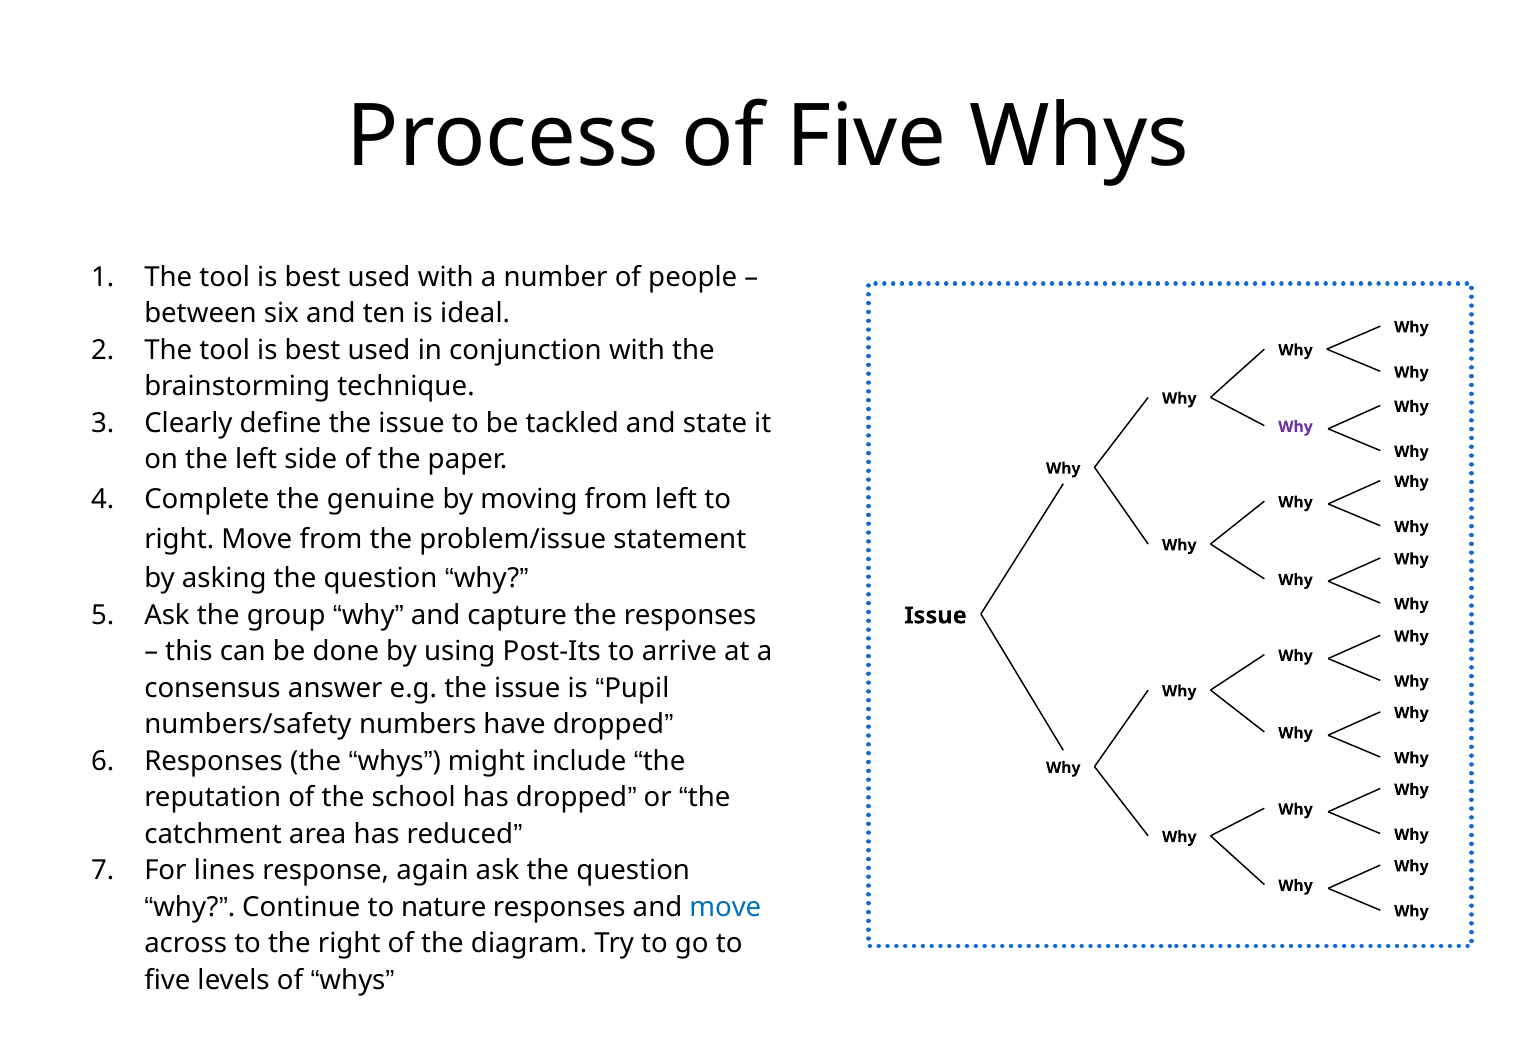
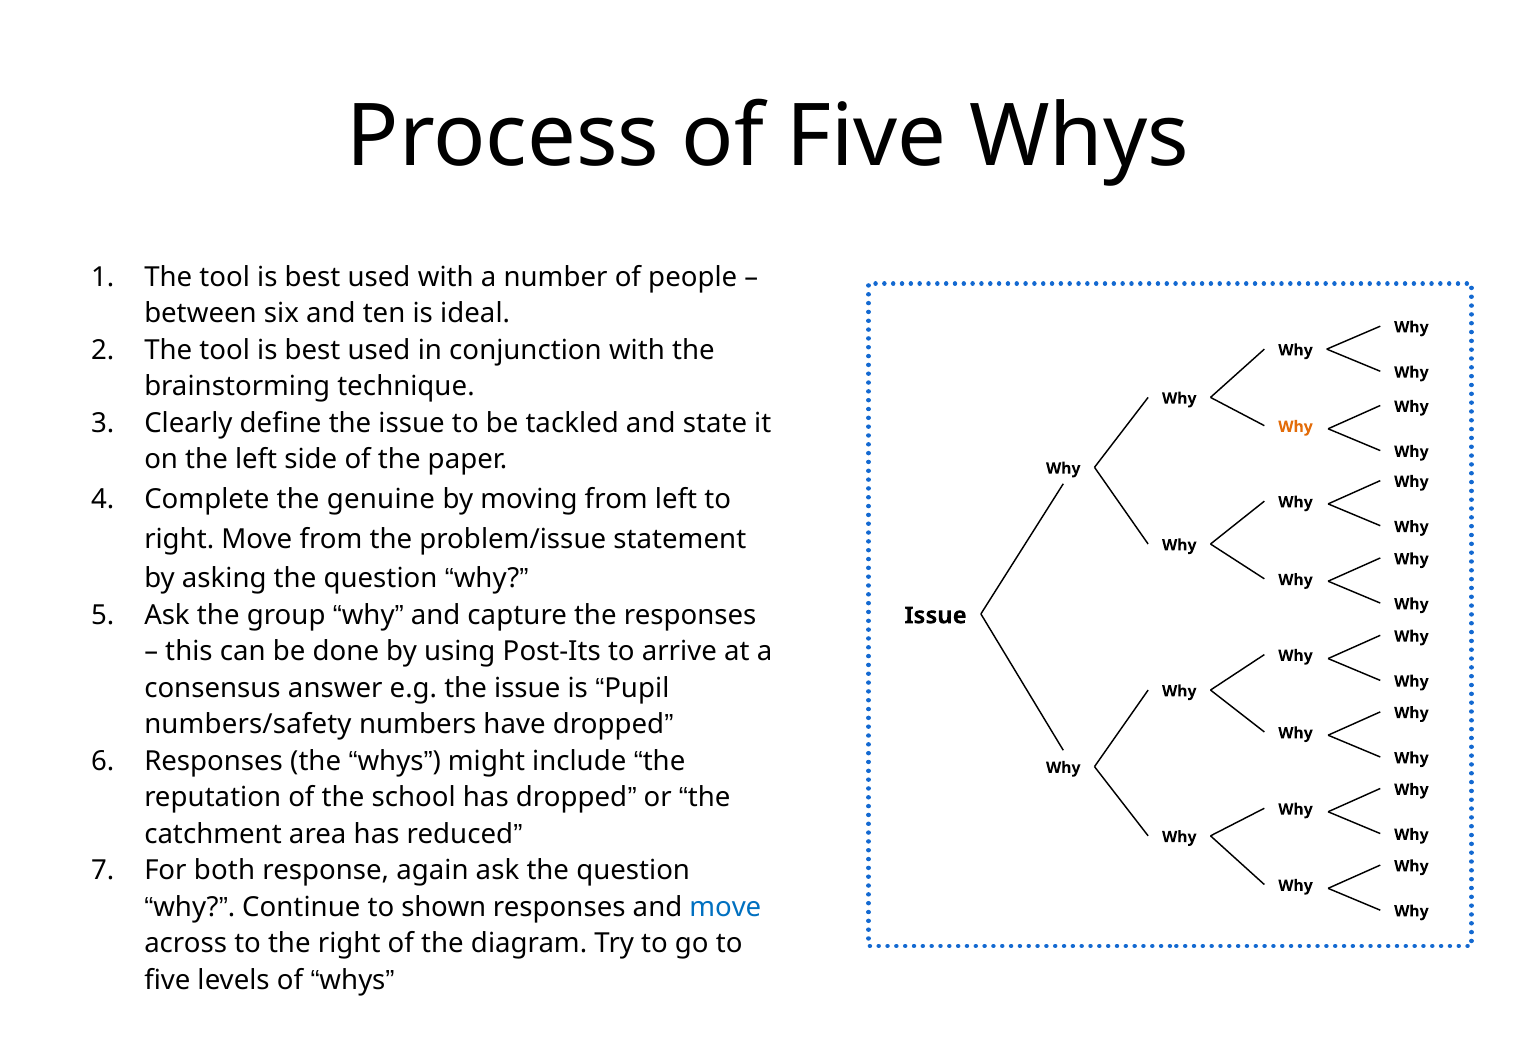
Why at (1296, 427) colour: purple -> orange
lines: lines -> both
nature: nature -> shown
